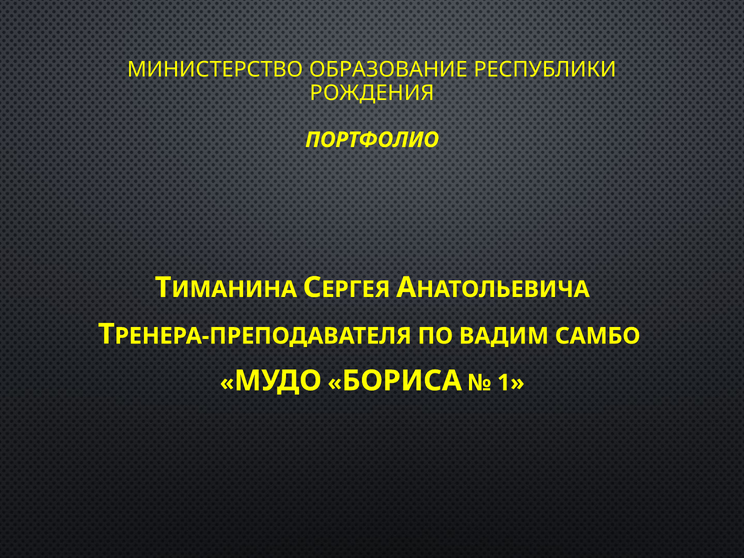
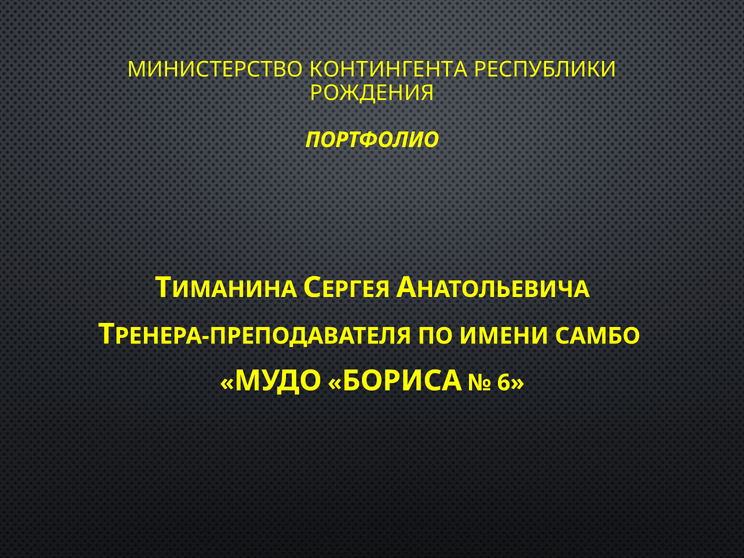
ОБРАЗОВАНИЕ: ОБРАЗОВАНИЕ -> КОНТИНГЕНТА
ВАДИМ: ВАДИМ -> ИМЕНИ
1: 1 -> 6
